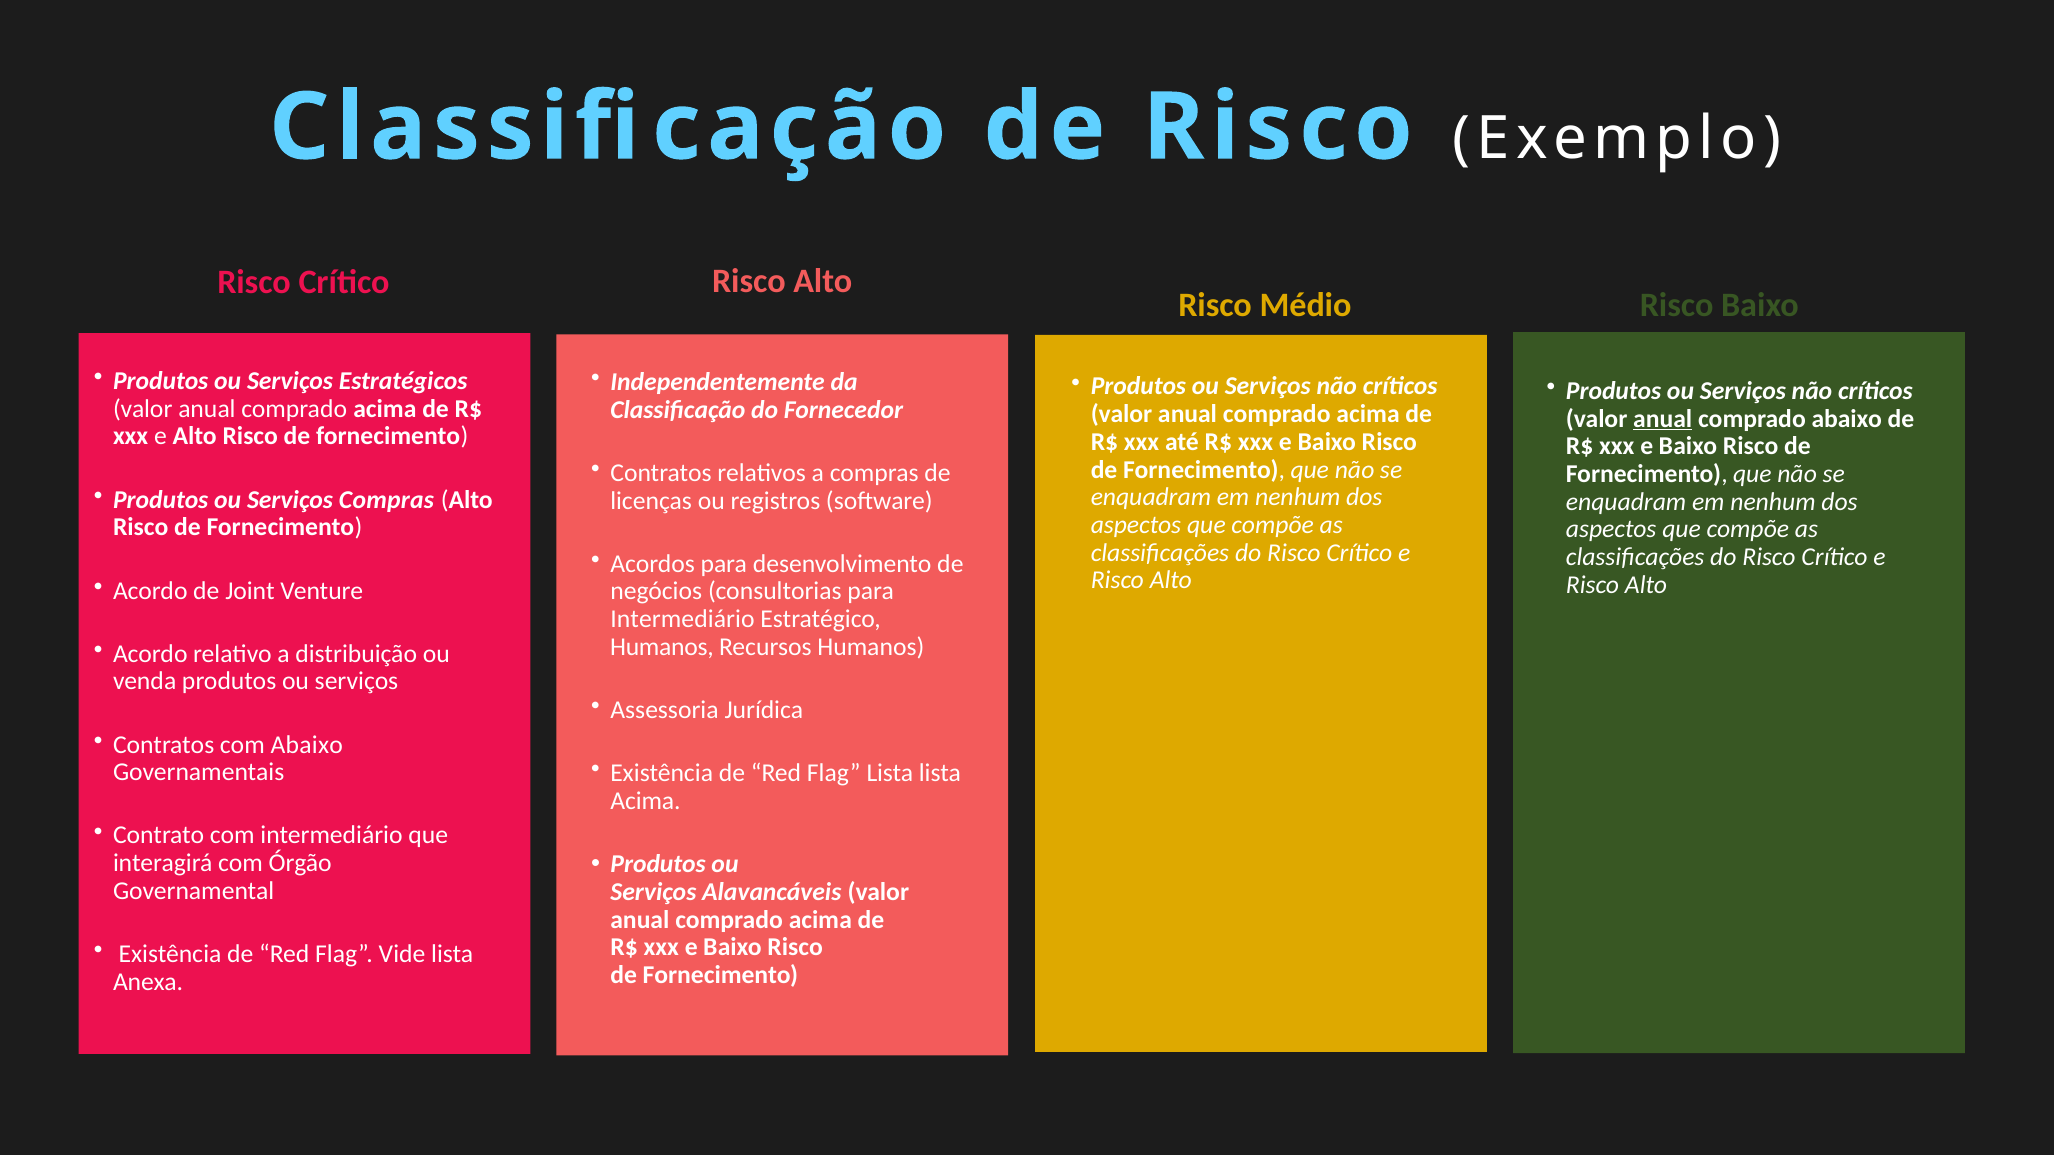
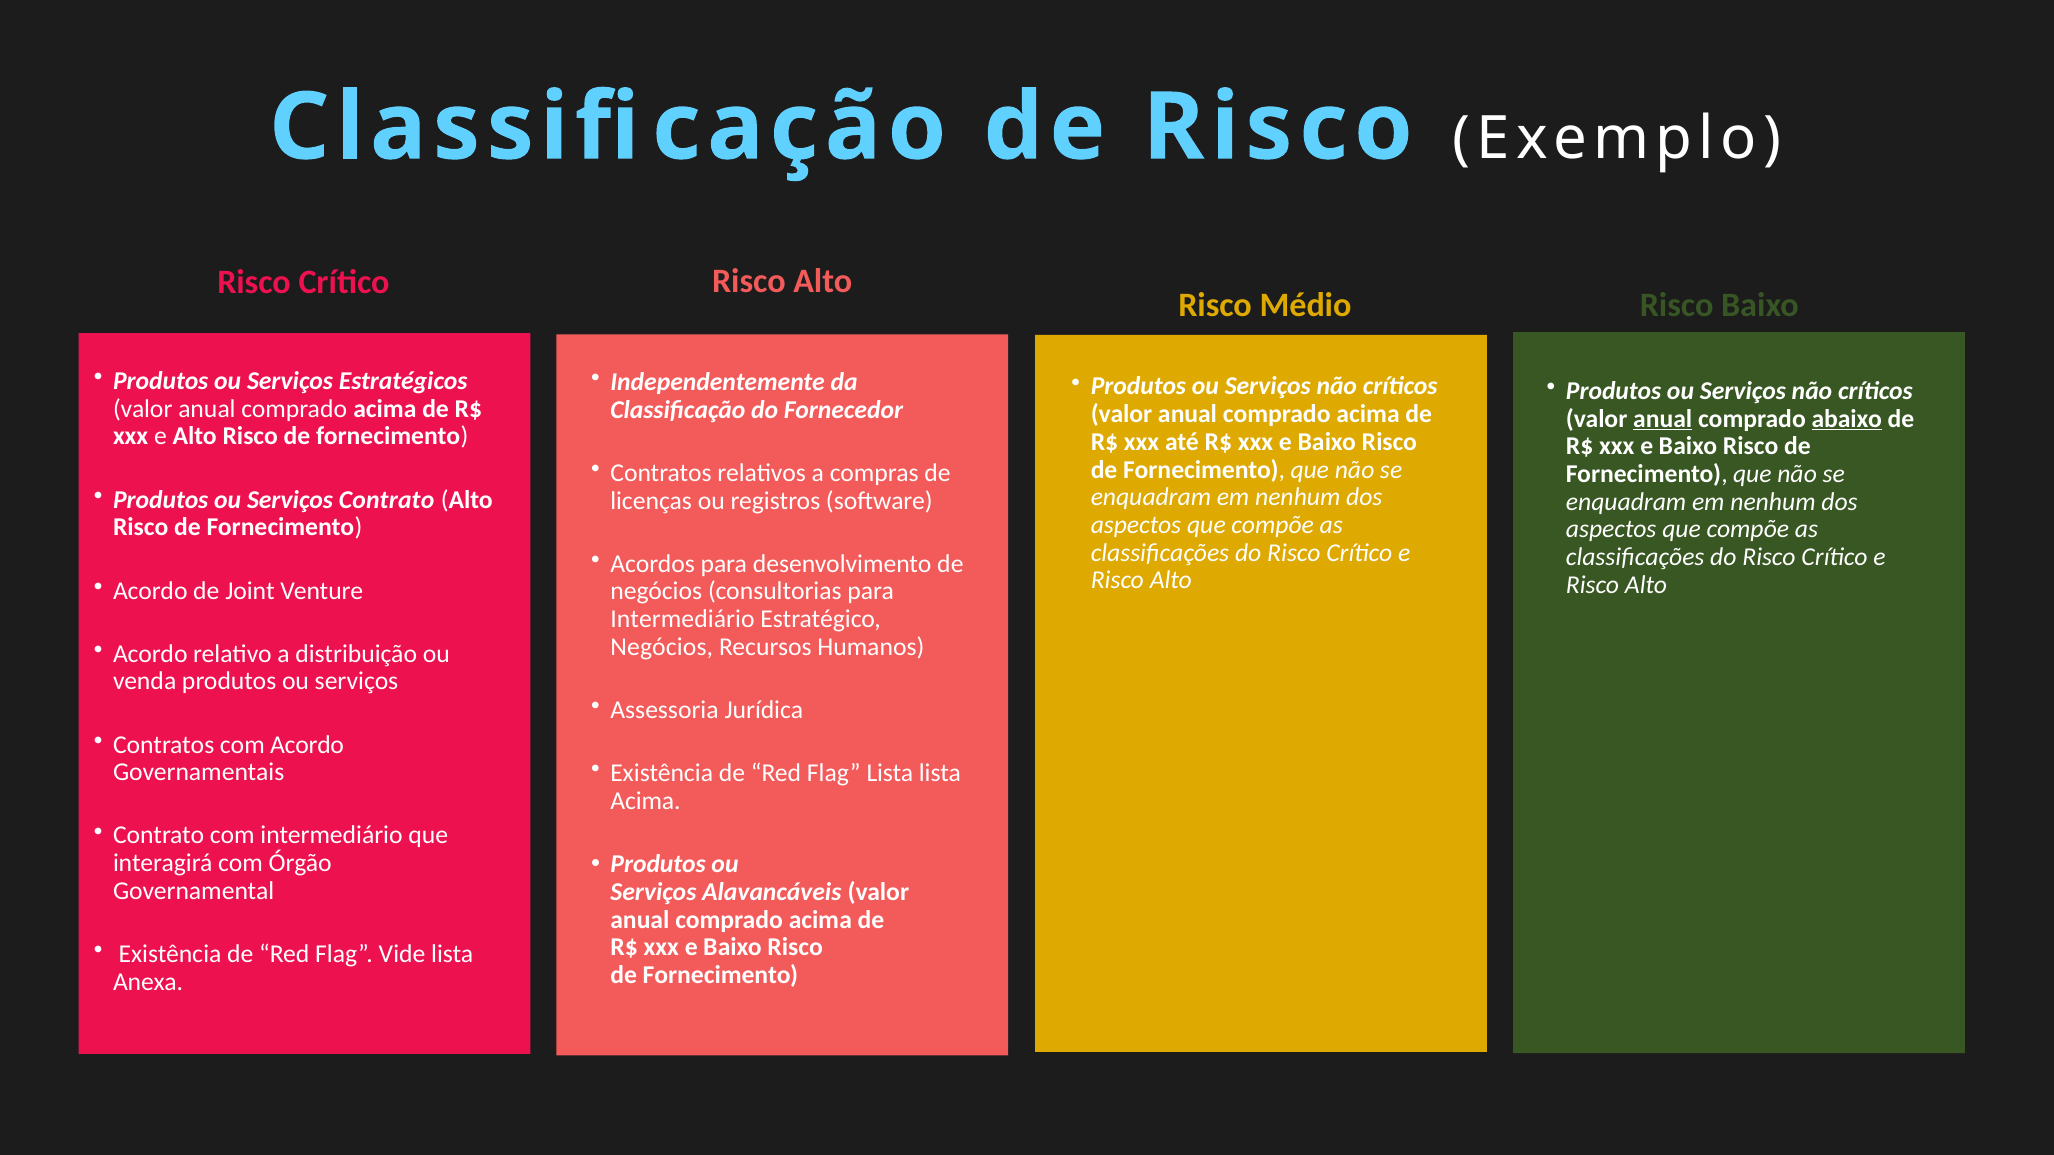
abaixo at (1847, 419) underline: none -> present
Serviços Compras: Compras -> Contrato
Humanos at (662, 647): Humanos -> Negócios
com Abaixo: Abaixo -> Acordo
